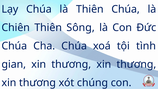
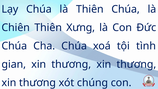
Sông: Sông -> Xưng
